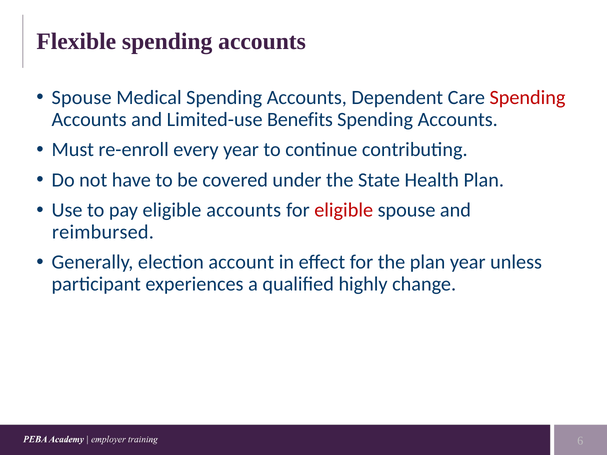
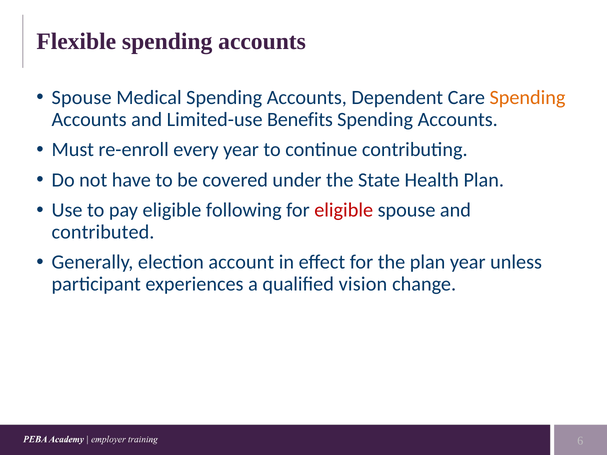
Spending at (528, 98) colour: red -> orange
eligible accounts: accounts -> following
reimbursed: reimbursed -> contributed
highly: highly -> vision
